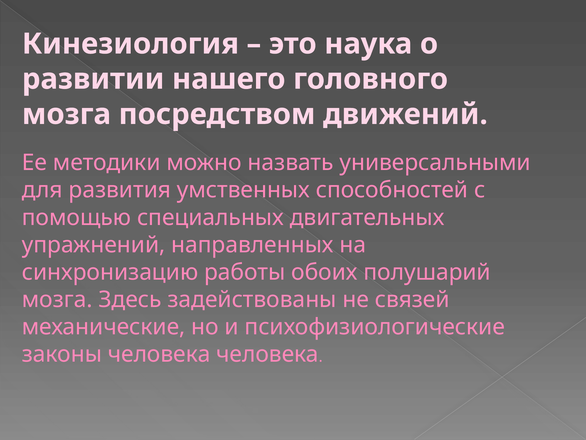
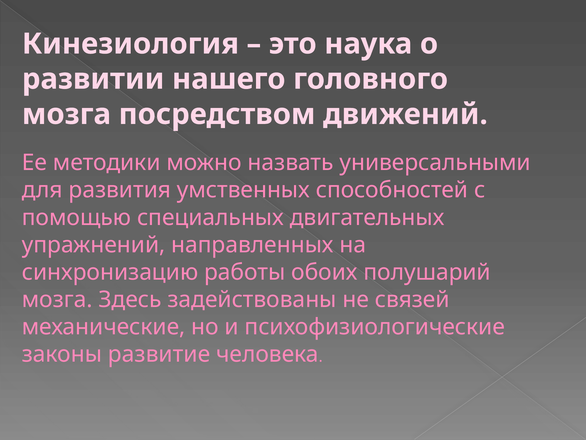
законы человека: человека -> развитие
